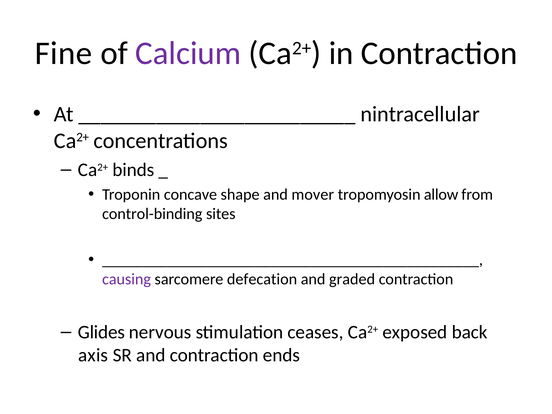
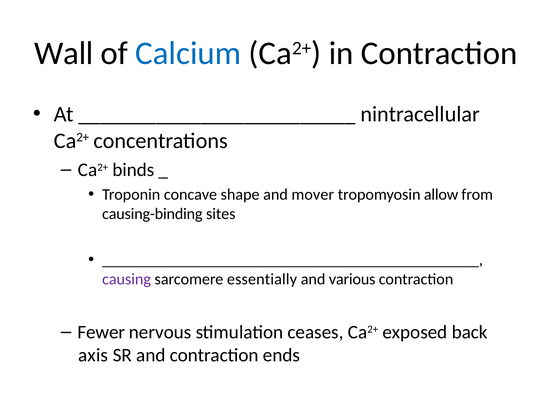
Fine: Fine -> Wall
Calcium colour: purple -> blue
control-binding: control-binding -> causing-binding
defecation: defecation -> essentially
graded: graded -> various
Glides: Glides -> Fewer
